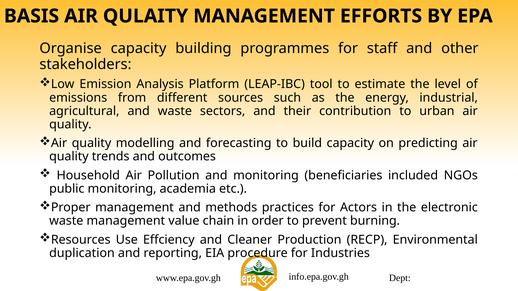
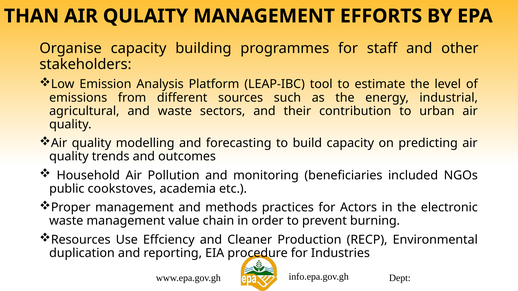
BASIS: BASIS -> THAN
public monitoring: monitoring -> cookstoves
